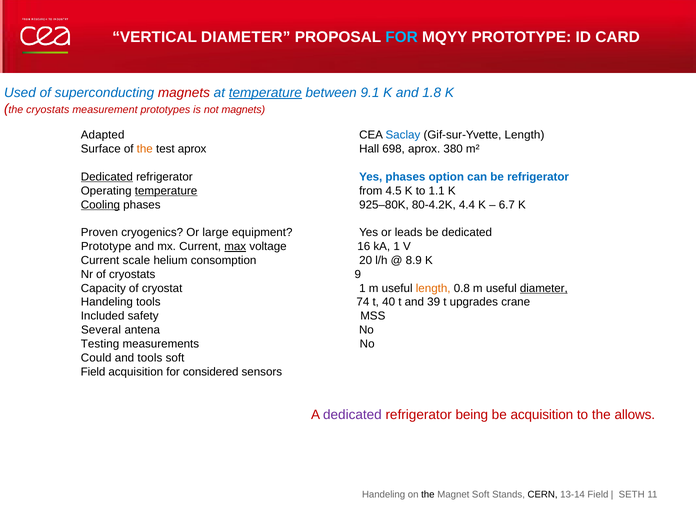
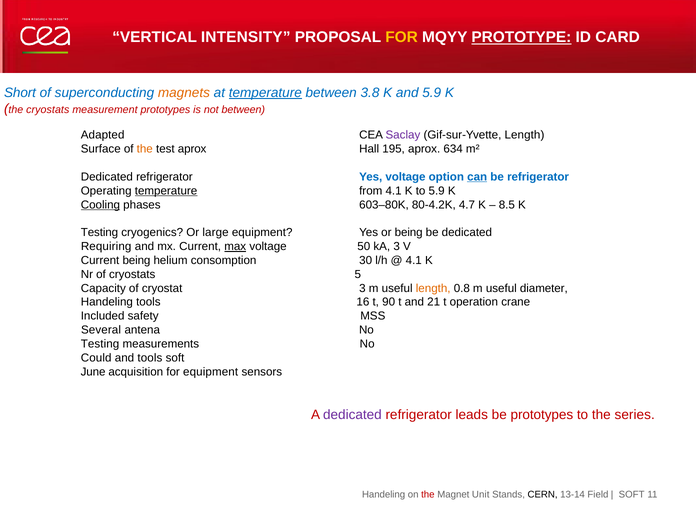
VERTICAL DIAMETER: DIAMETER -> INTENSITY
FOR at (402, 37) colour: light blue -> yellow
PROTOTYPE at (521, 37) underline: none -> present
Used: Used -> Short
magnets at (184, 93) colour: red -> orange
9.1: 9.1 -> 3.8
and 1.8: 1.8 -> 5.9
not magnets: magnets -> between
Saclay colour: blue -> purple
698: 698 -> 195
380: 380 -> 634
Dedicated at (107, 177) underline: present -> none
Yes phases: phases -> voltage
can underline: none -> present
from 4.5: 4.5 -> 4.1
to 1.1: 1.1 -> 5.9
925–80K: 925–80K -> 603–80K
4.4: 4.4 -> 4.7
6.7: 6.7 -> 8.5
Proven at (99, 233): Proven -> Testing
or leads: leads -> being
Prototype at (106, 246): Prototype -> Requiring
16: 16 -> 50
kA 1: 1 -> 3
Current scale: scale -> being
20: 20 -> 30
8.9 at (414, 260): 8.9 -> 4.1
9: 9 -> 5
cryostat 1: 1 -> 3
diameter at (544, 288) underline: present -> none
74: 74 -> 16
40: 40 -> 90
39: 39 -> 21
upgrades: upgrades -> operation
Field at (93, 372): Field -> June
for considered: considered -> equipment
being: being -> leads
be acquisition: acquisition -> prototypes
allows: allows -> series
SETH at (632, 494): SETH -> SOFT
the at (428, 494) colour: black -> red
Magnet Soft: Soft -> Unit
